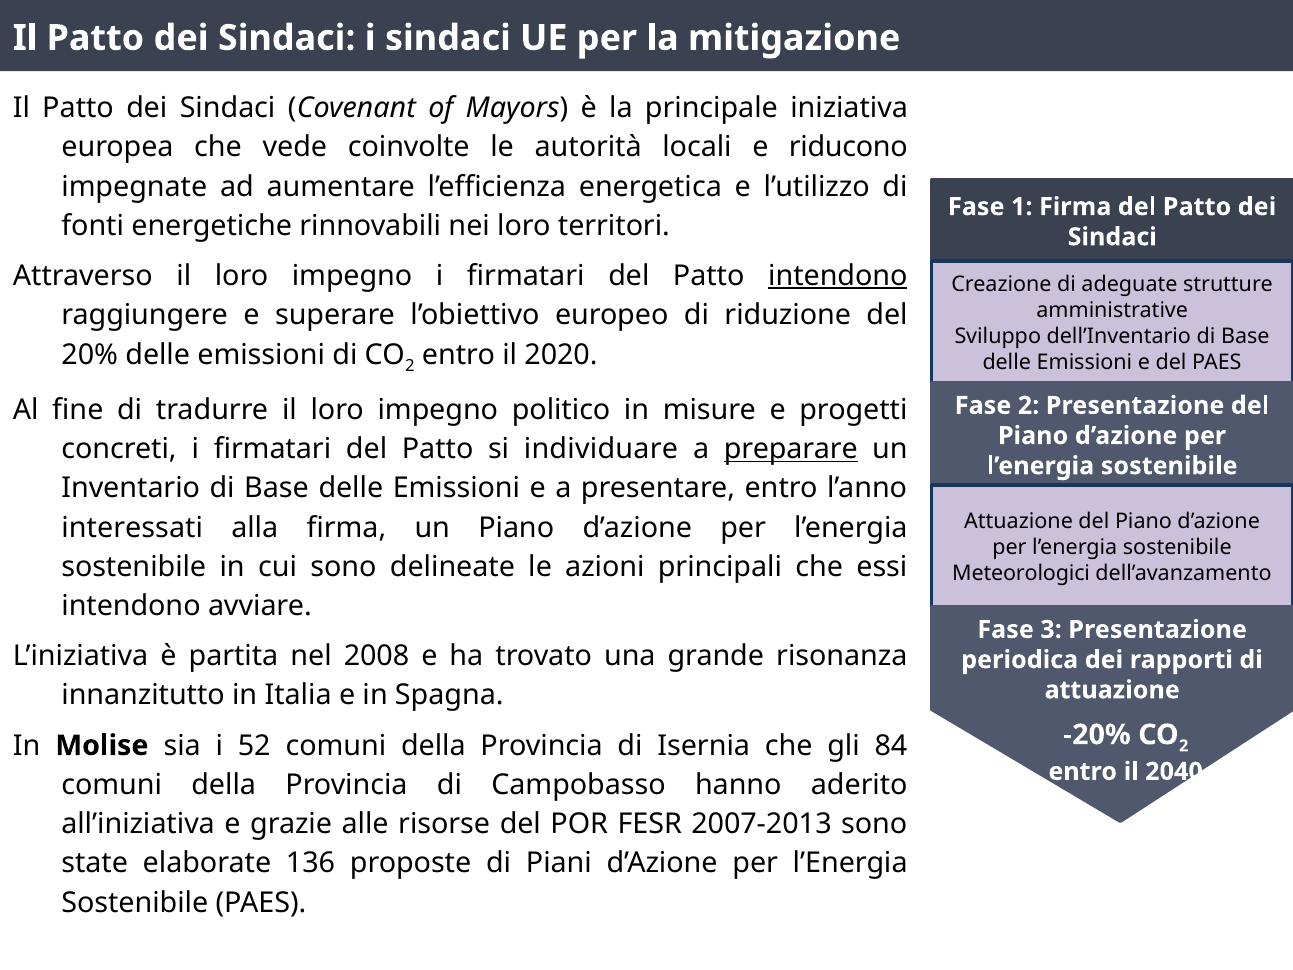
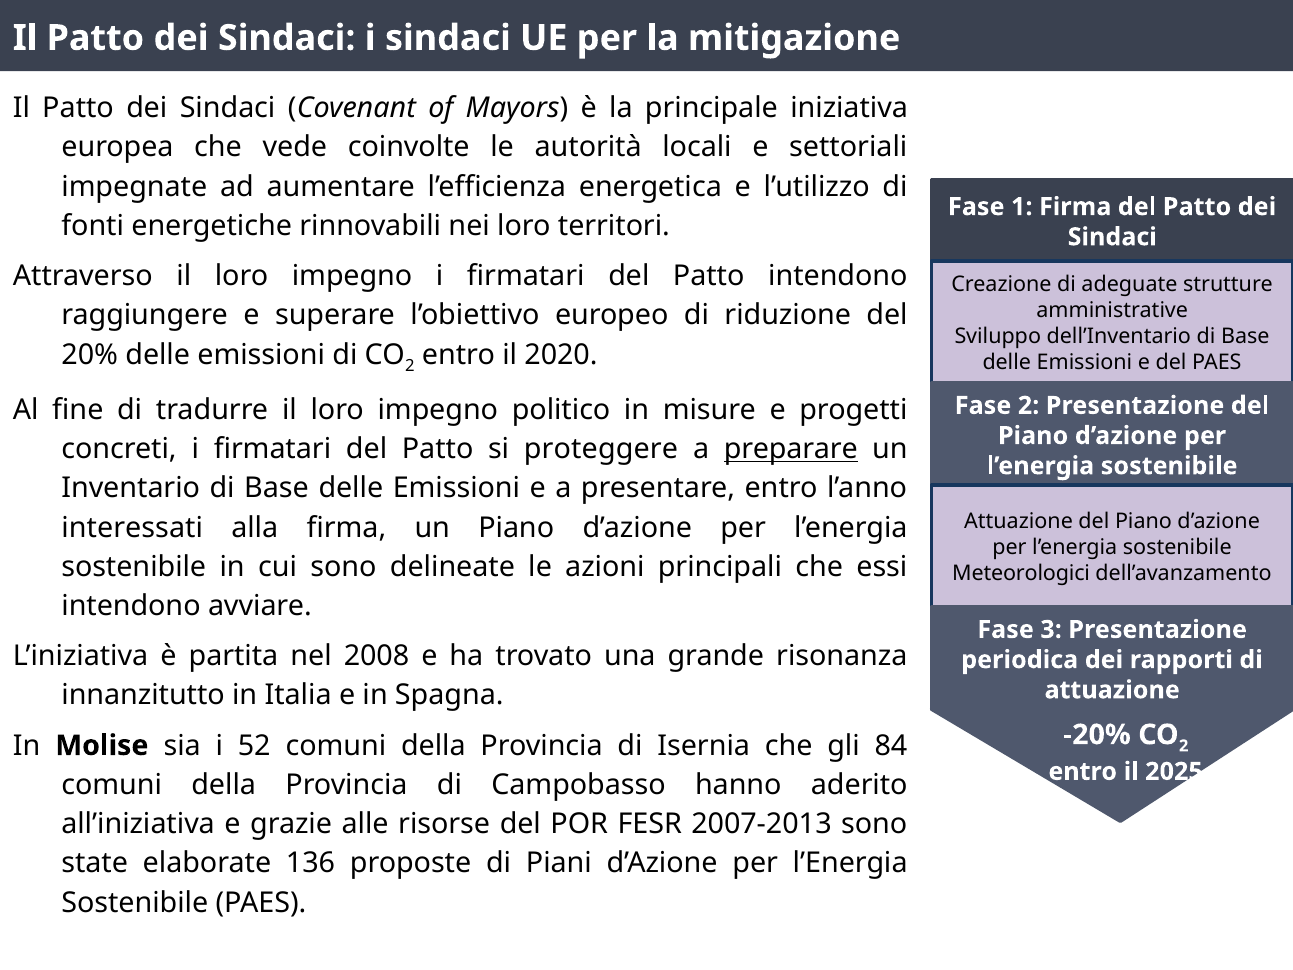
riducono: riducono -> settoriali
intendono at (838, 276) underline: present -> none
individuare: individuare -> proteggere
2040: 2040 -> 2025
